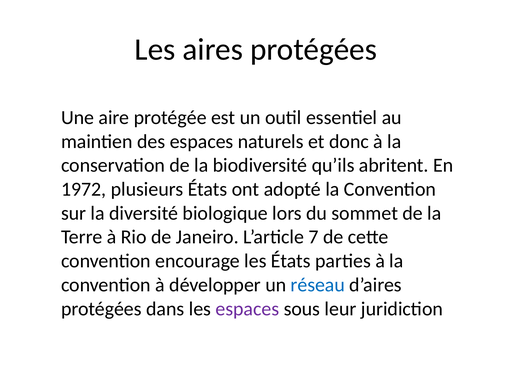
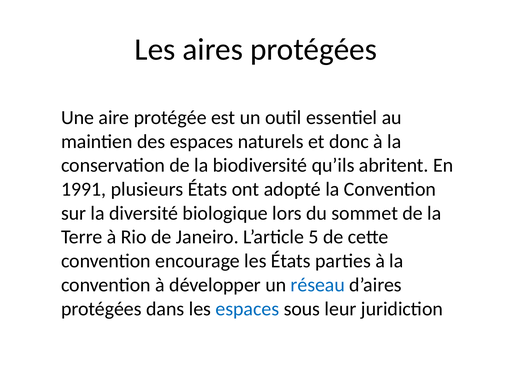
1972: 1972 -> 1991
7: 7 -> 5
espaces at (247, 309) colour: purple -> blue
